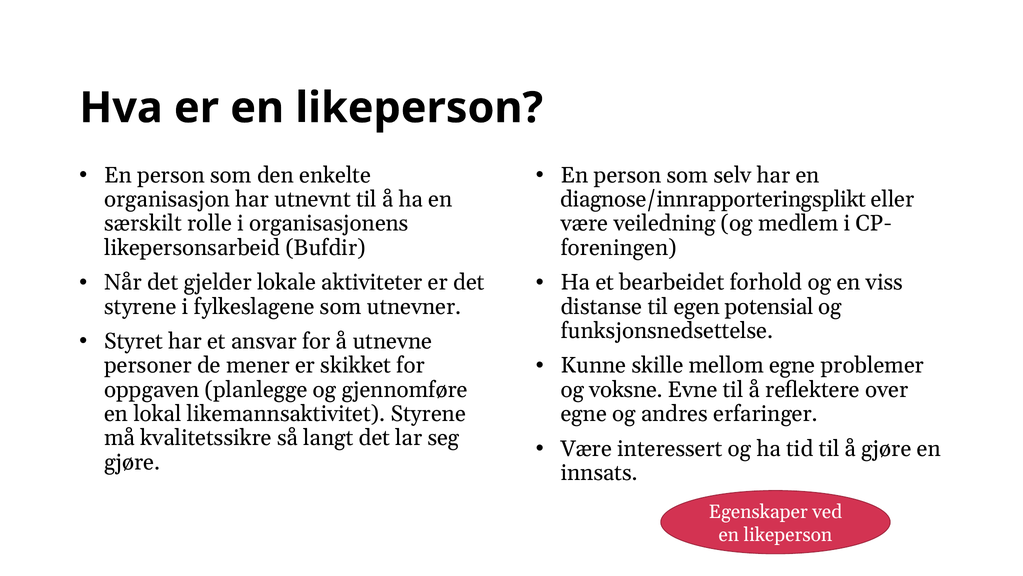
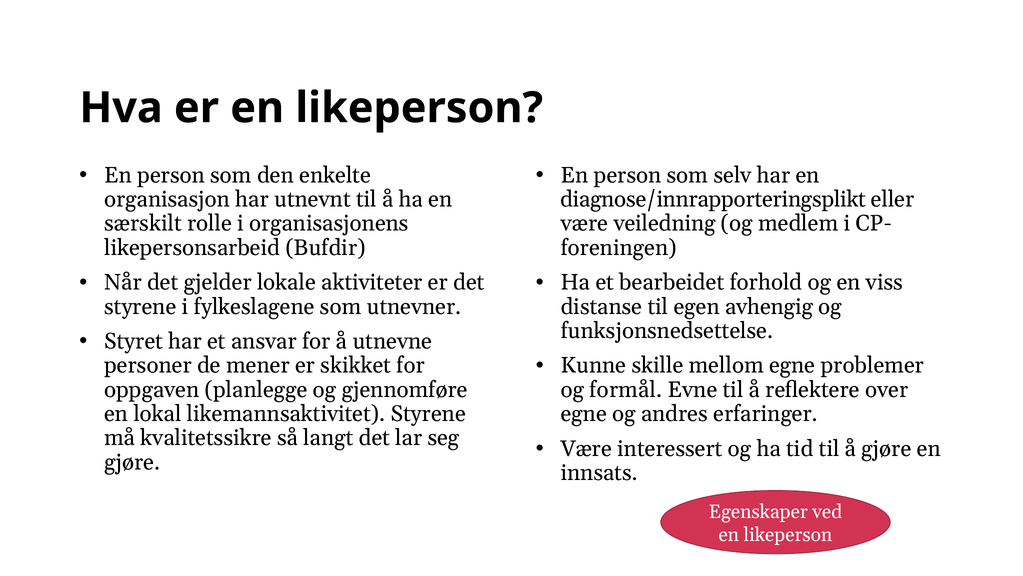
potensial: potensial -> avhengig
voksne: voksne -> formål
